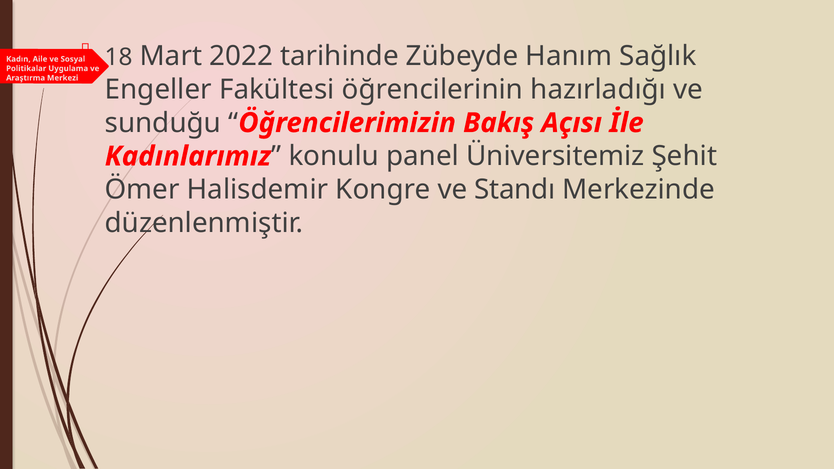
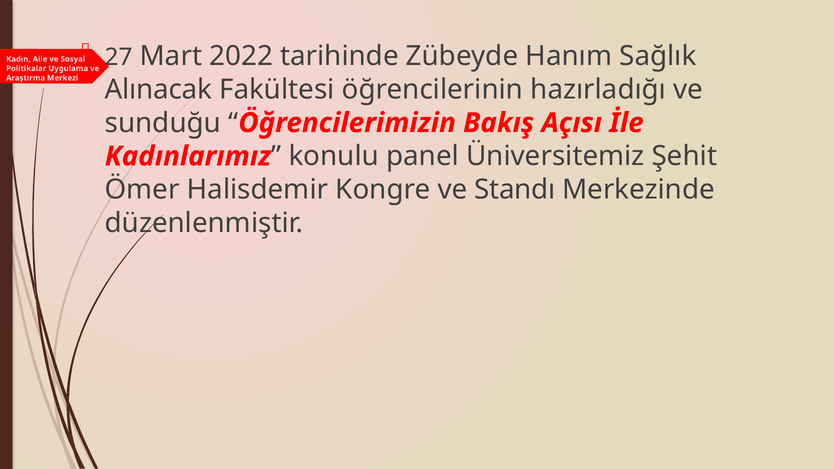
18: 18 -> 27
Engeller: Engeller -> Alınacak
